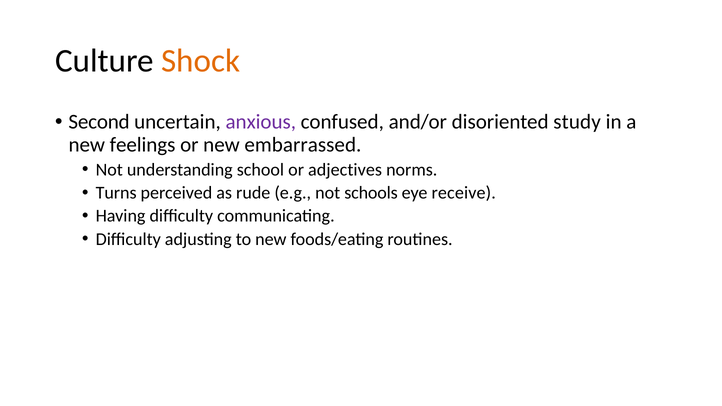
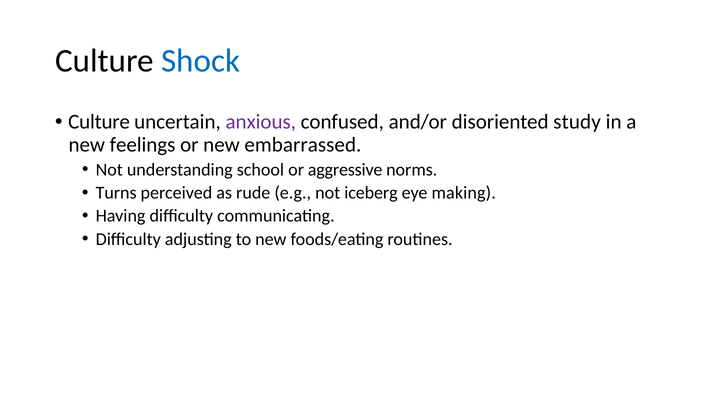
Shock colour: orange -> blue
Second at (99, 122): Second -> Culture
adjectives: adjectives -> aggressive
schools: schools -> iceberg
receive: receive -> making
